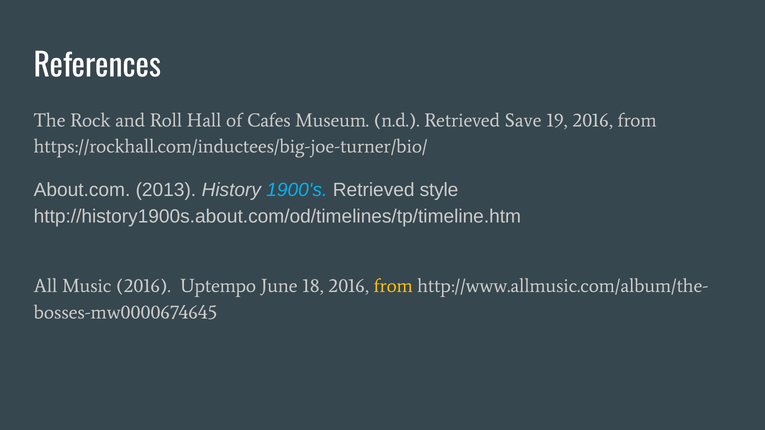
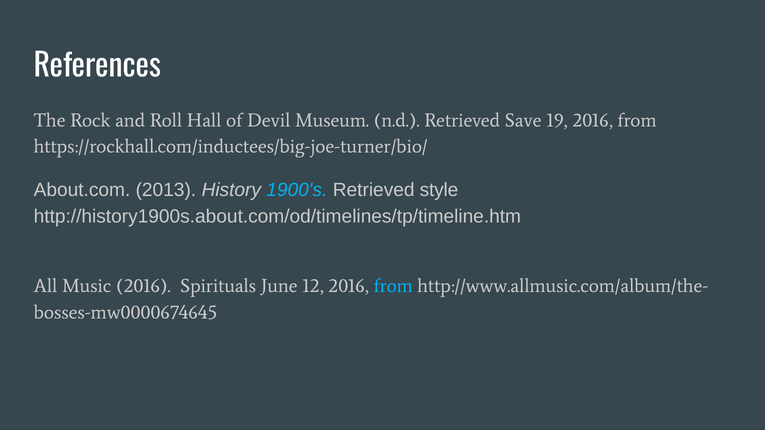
Cafes: Cafes -> Devil
Uptempo: Uptempo -> Spirituals
18: 18 -> 12
from at (393, 286) colour: yellow -> light blue
